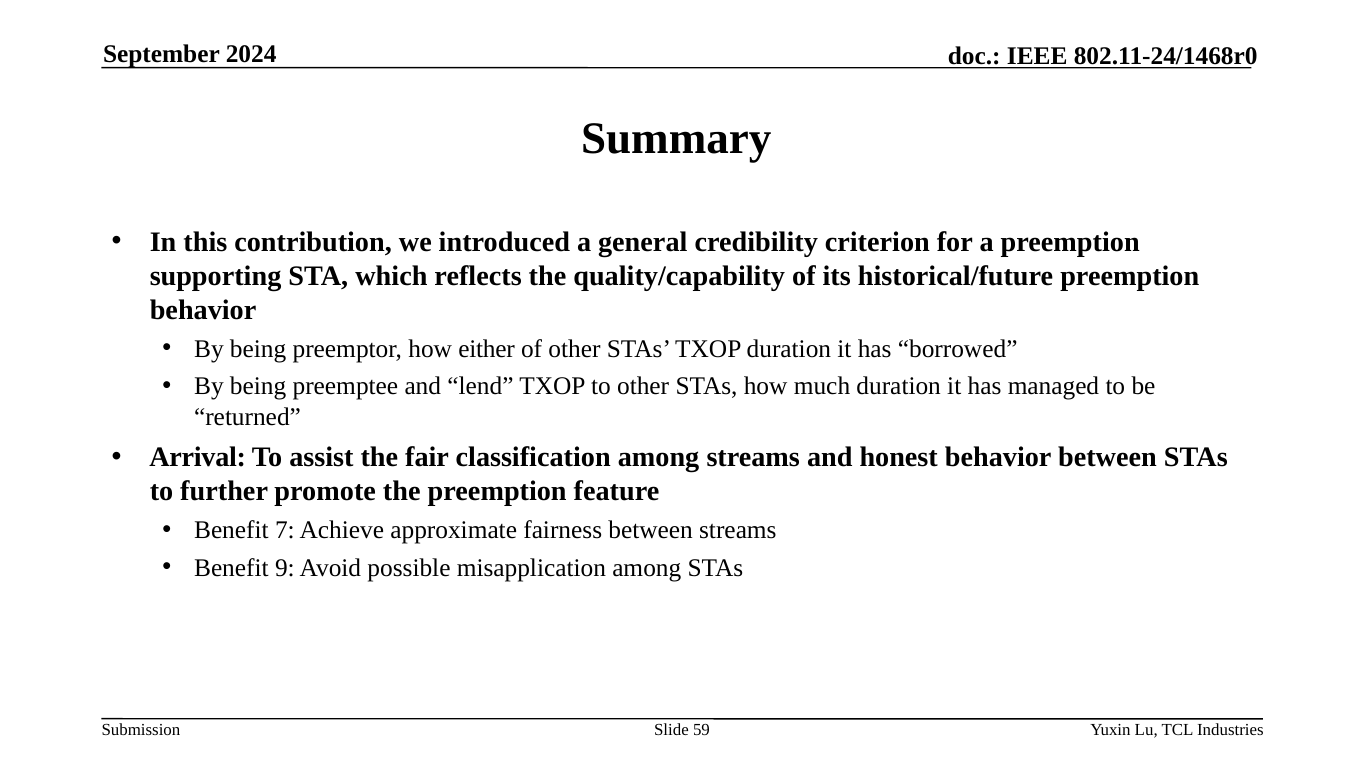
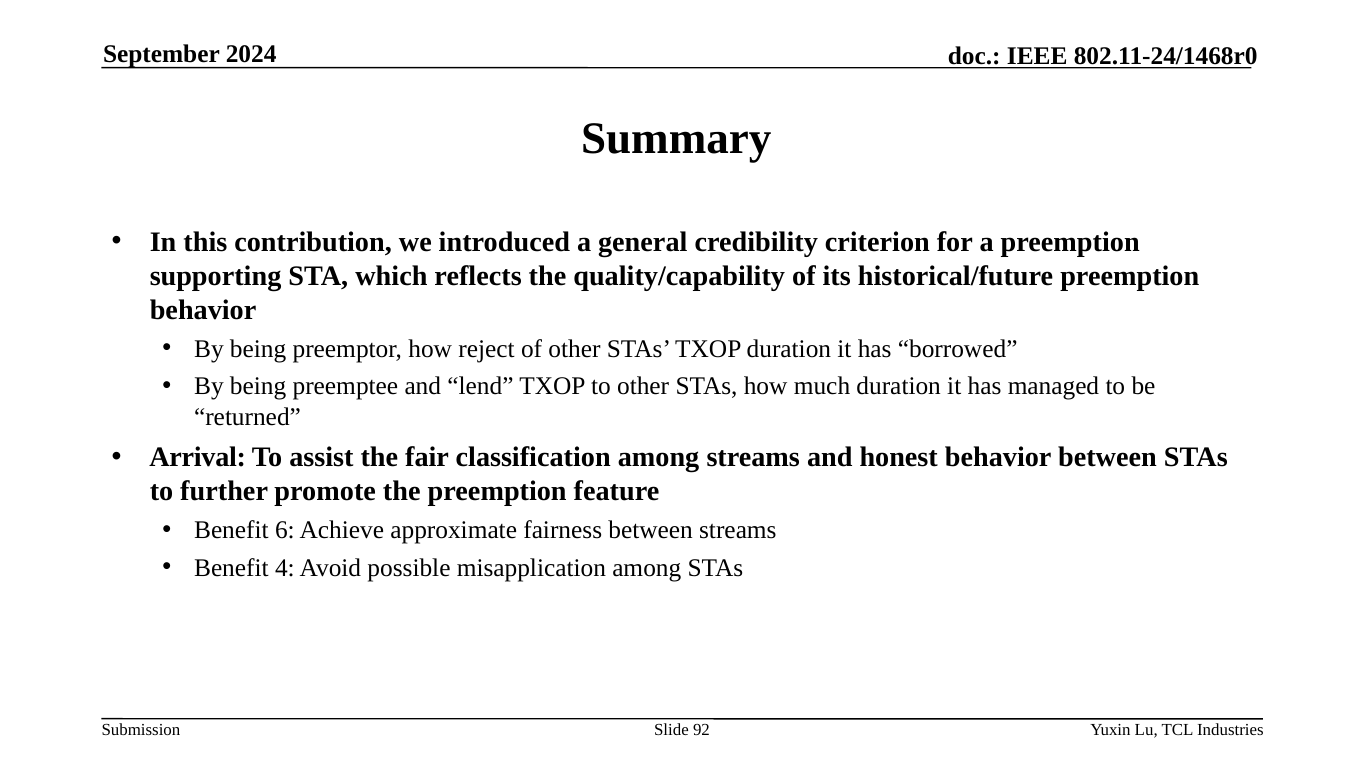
either: either -> reject
7: 7 -> 6
9: 9 -> 4
59: 59 -> 92
